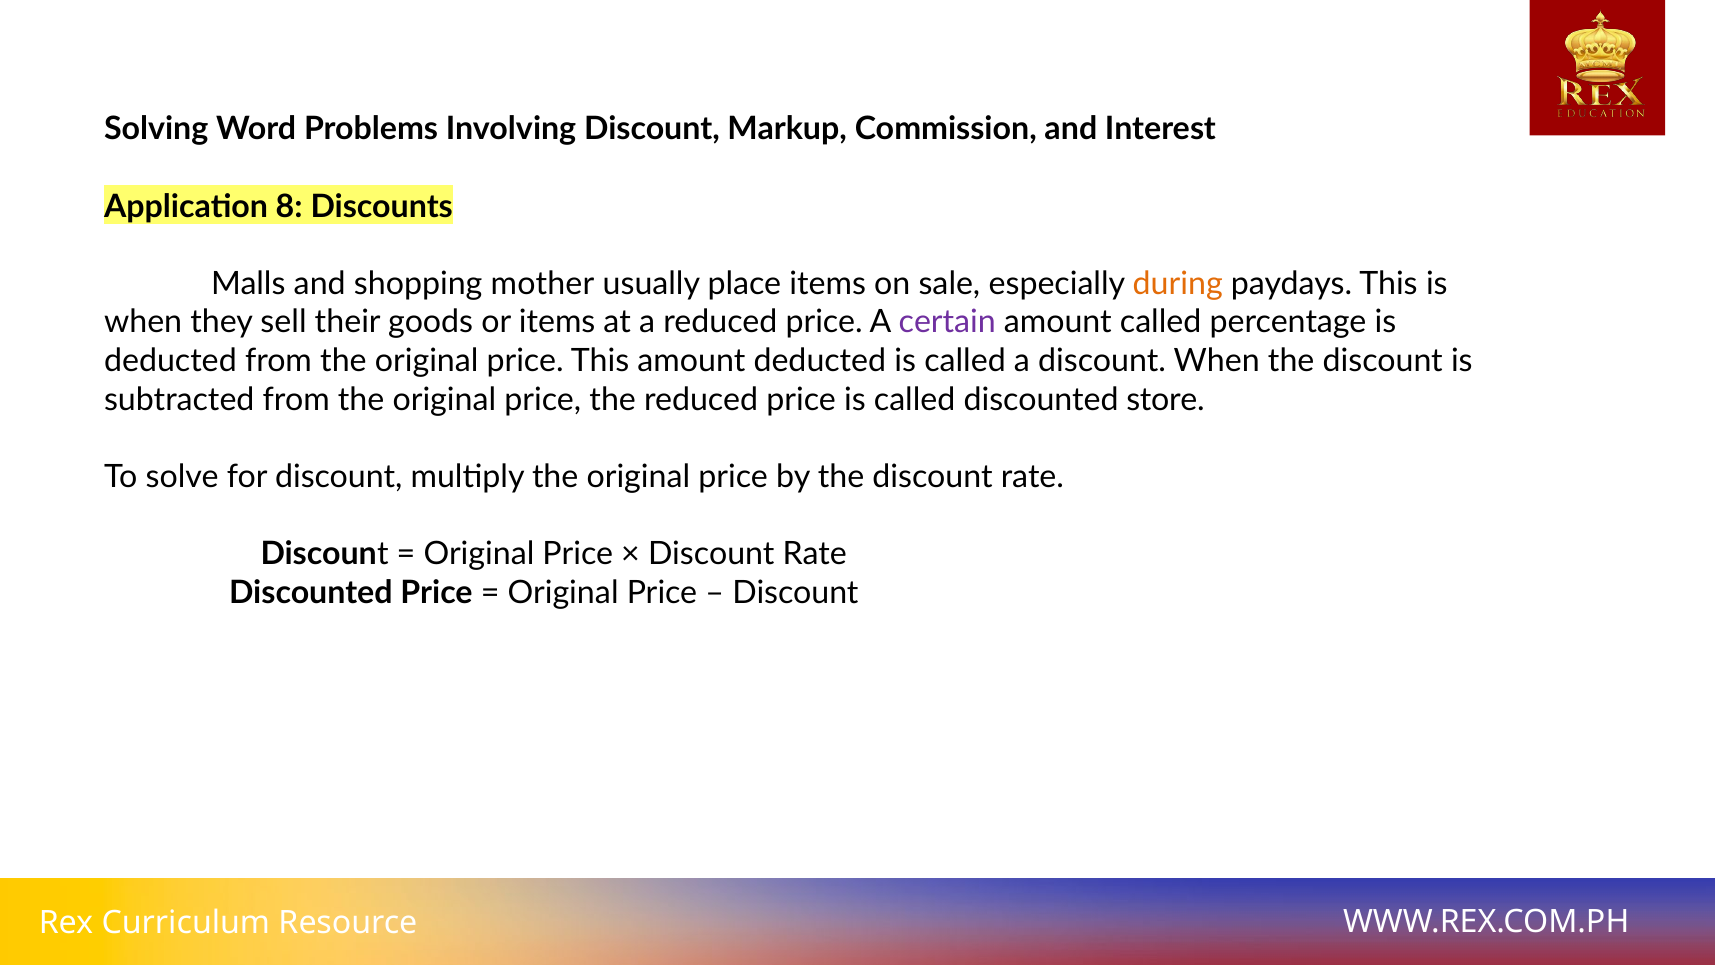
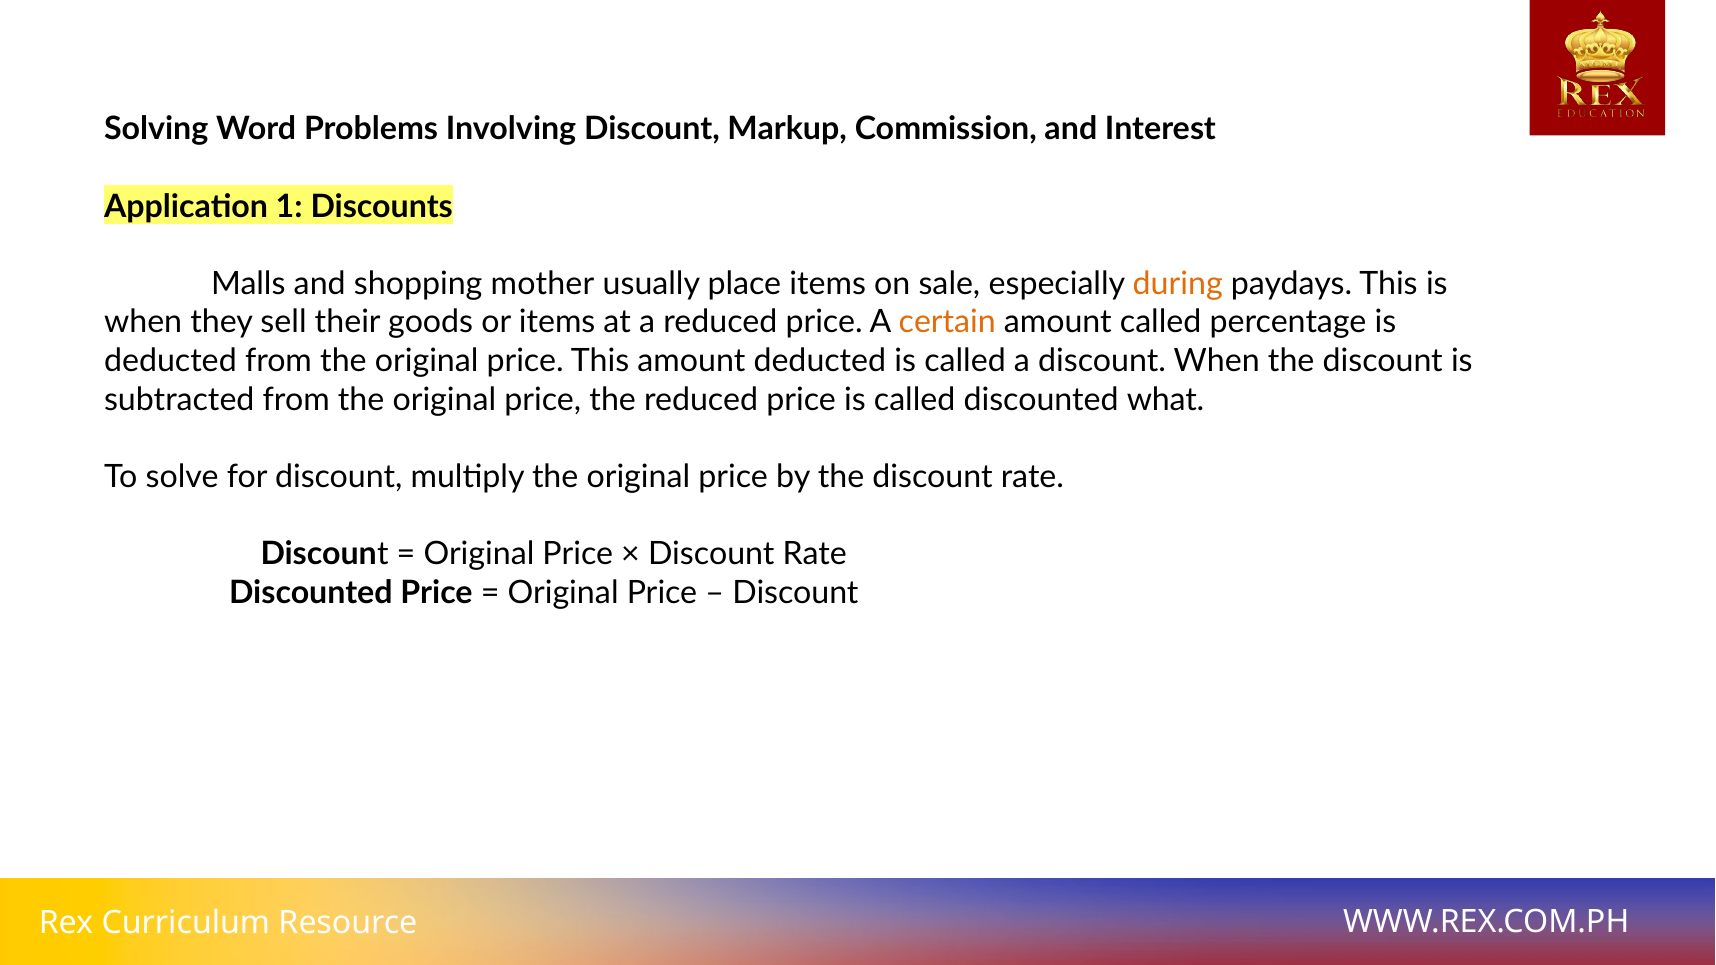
8: 8 -> 1
certain colour: purple -> orange
store: store -> what
